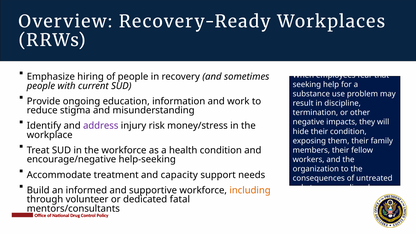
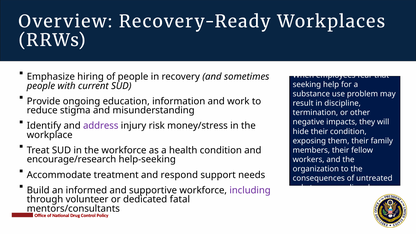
encourage/negative: encourage/negative -> encourage/research
capacity: capacity -> respond
including colour: orange -> purple
